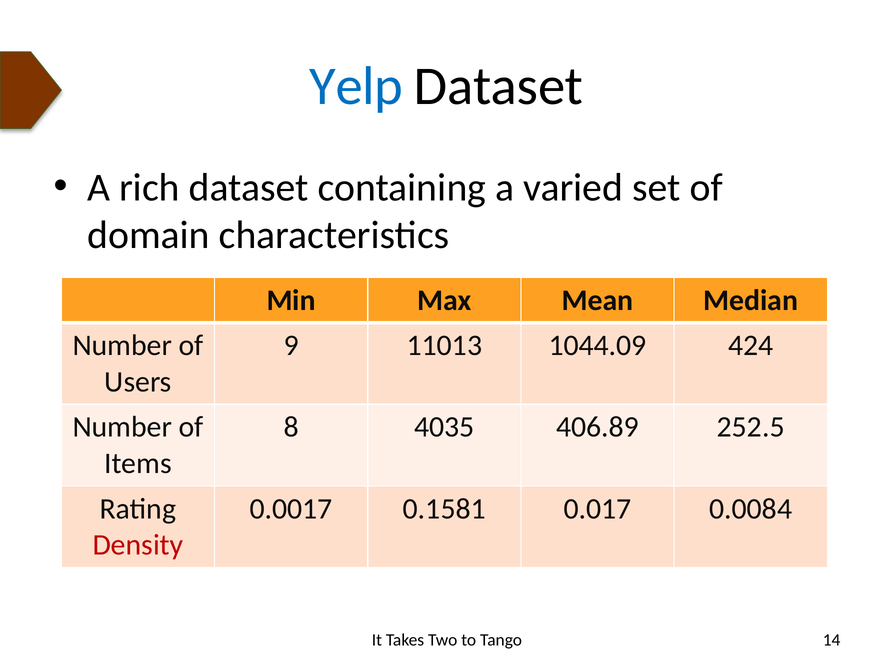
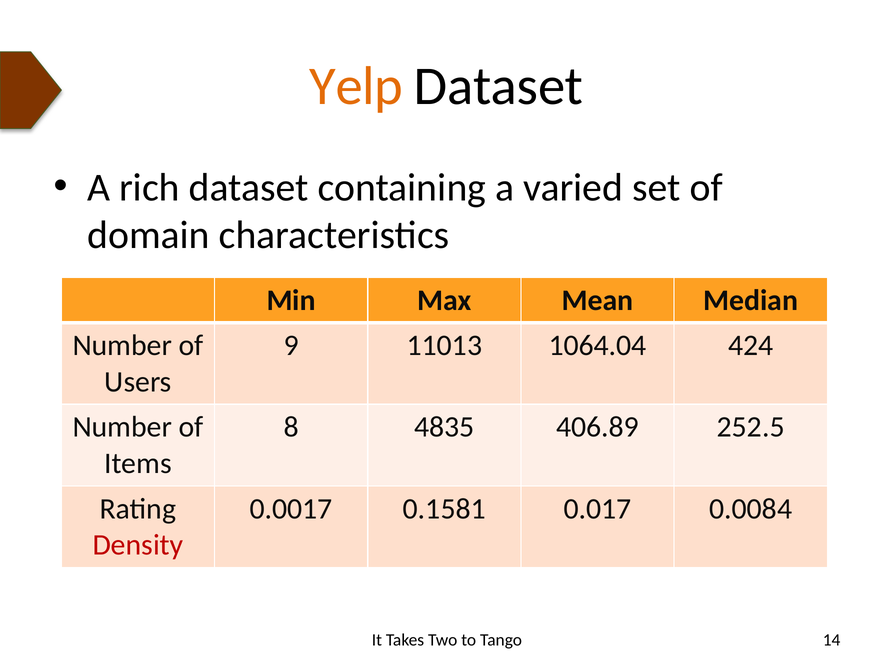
Yelp colour: blue -> orange
1044.09: 1044.09 -> 1064.04
4035: 4035 -> 4835
